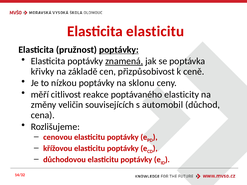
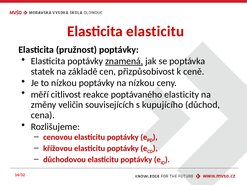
poptávky at (119, 50) underline: present -> none
křivky: křivky -> statek
na sklonu: sklonu -> nízkou
automobil: automobil -> kupujícího
